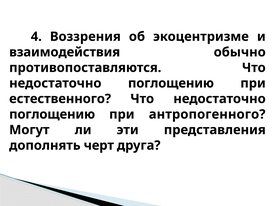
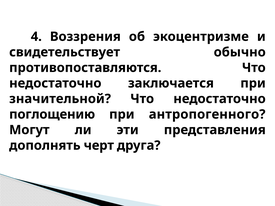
взаимодействия: взаимодействия -> свидетельствует
поглощению at (171, 83): поглощению -> заключается
естественного: естественного -> значительной
